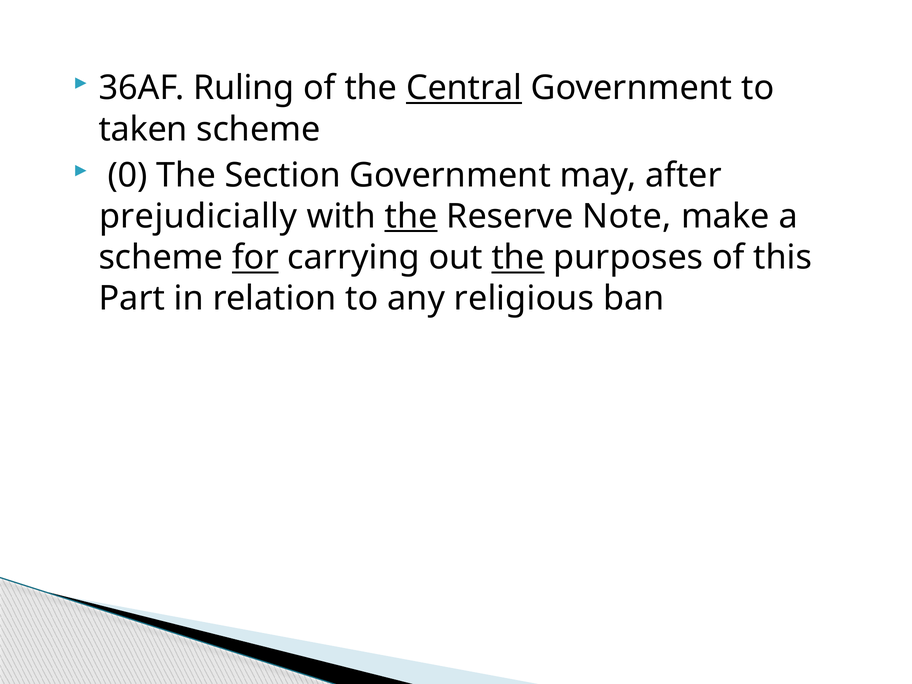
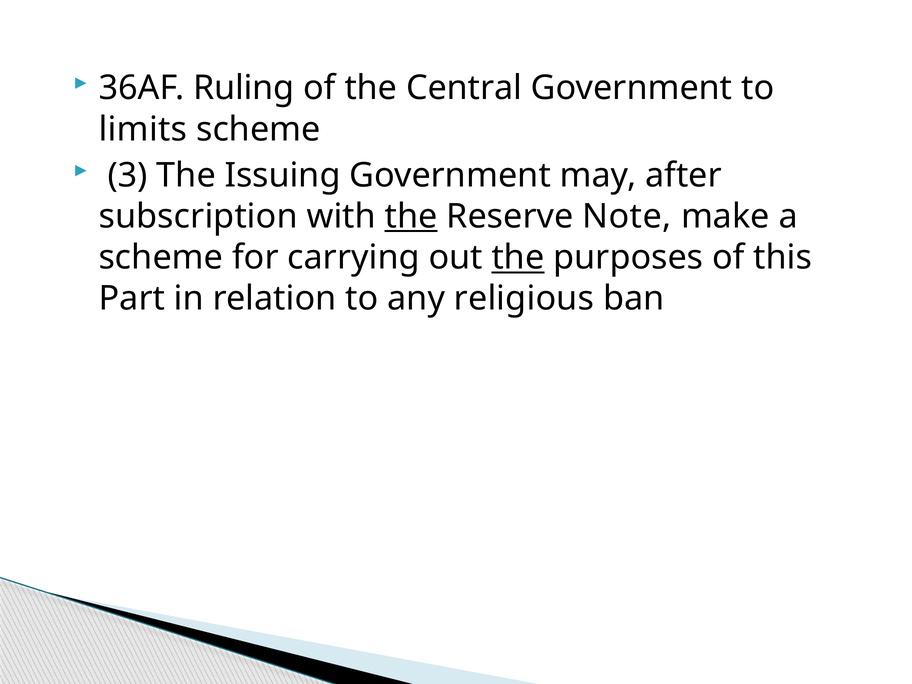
Central underline: present -> none
taken: taken -> limits
0: 0 -> 3
Section: Section -> Issuing
prejudicially: prejudicially -> subscription
for underline: present -> none
